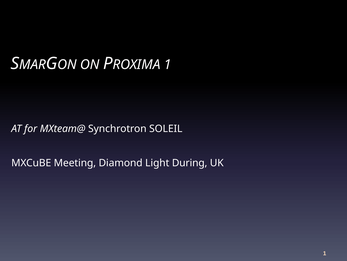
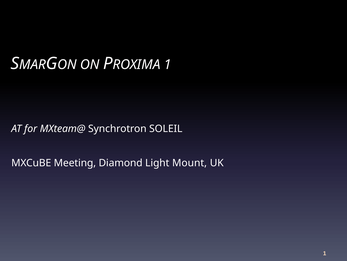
During: During -> Mount
